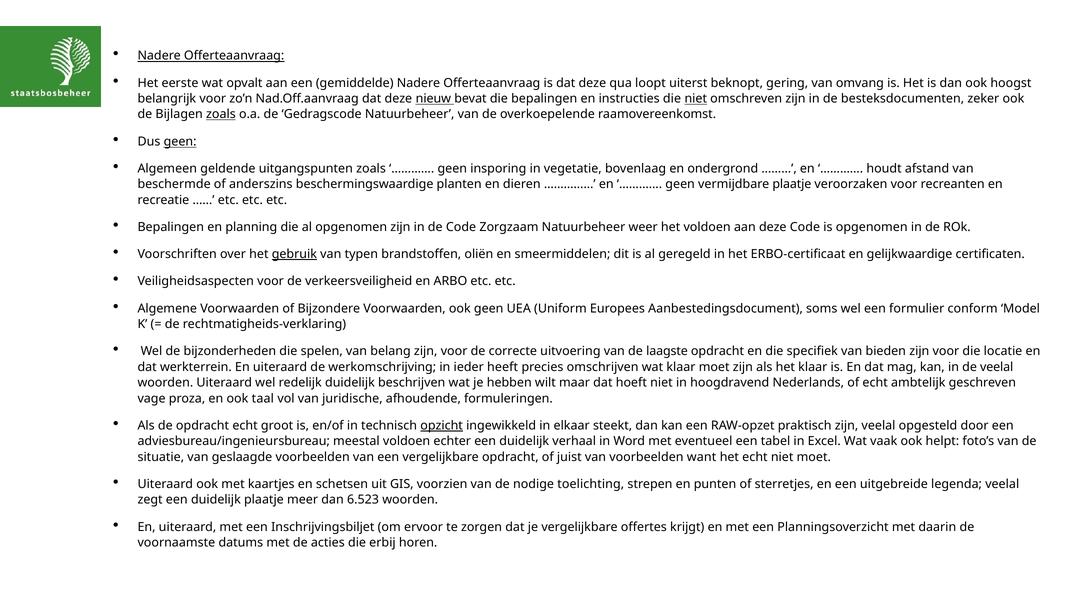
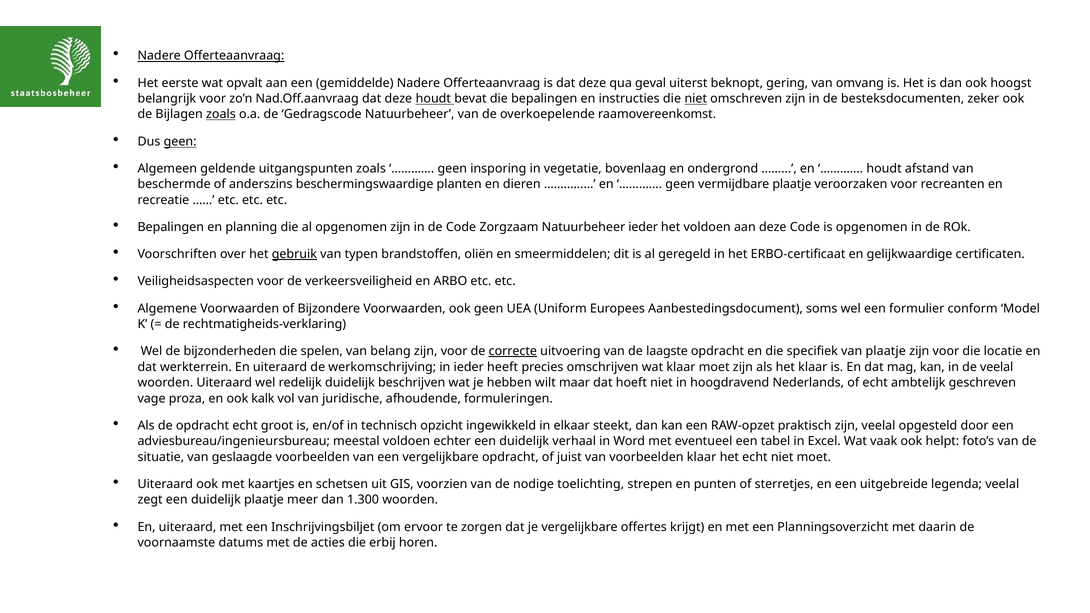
loopt: loopt -> geval
deze nieuw: nieuw -> houdt
Natuurbeheer weer: weer -> ieder
correcte underline: none -> present
van bieden: bieden -> plaatje
taal: taal -> kalk
opzicht underline: present -> none
voorbeelden want: want -> klaar
6.523: 6.523 -> 1.300
